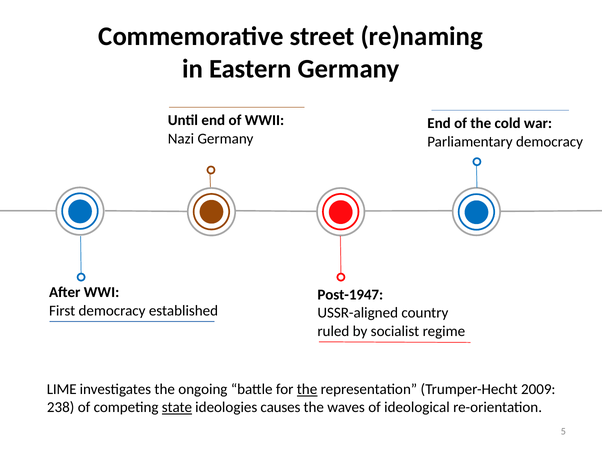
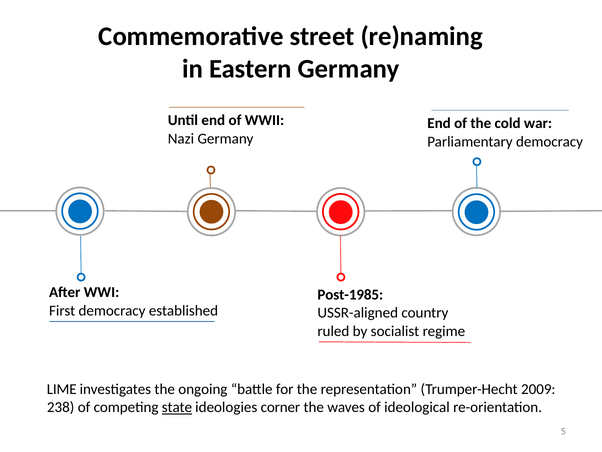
Post-1947: Post-1947 -> Post-1985
the at (307, 389) underline: present -> none
causes: causes -> corner
